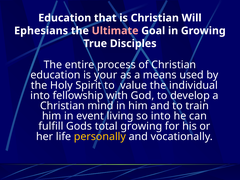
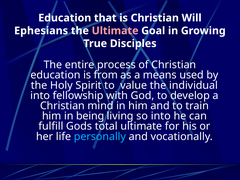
your: your -> from
event: event -> being
total growing: growing -> ultimate
personally colour: yellow -> light blue
